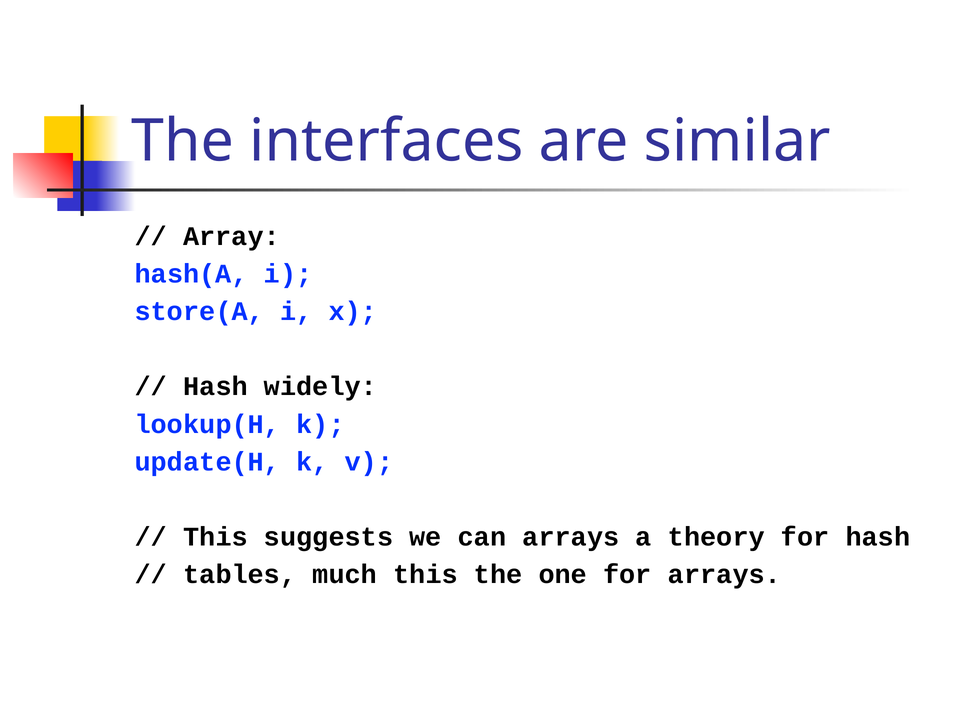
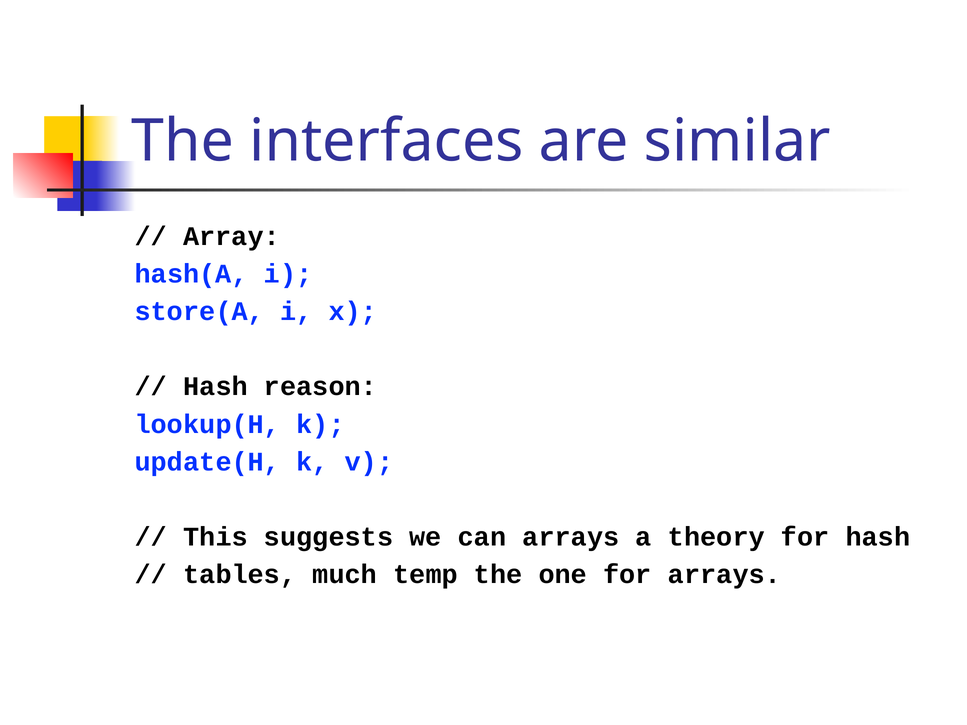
widely: widely -> reason
much this: this -> temp
